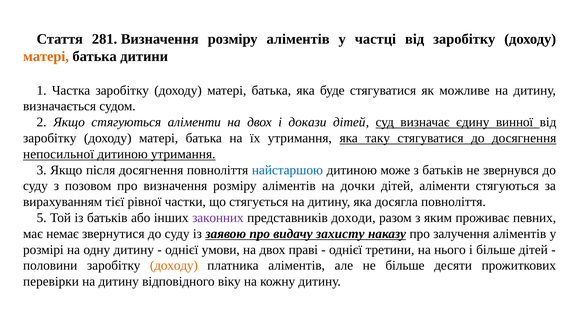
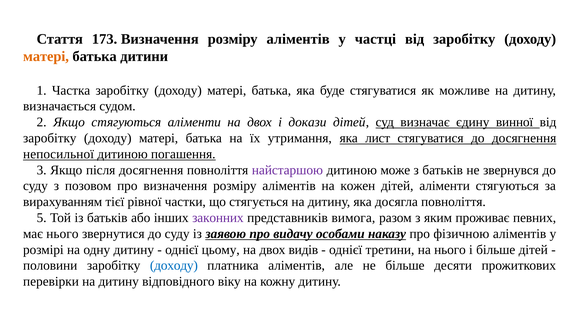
281: 281 -> 173
таку: таку -> лист
дитиною утримання: утримання -> погашення
найстаршою colour: blue -> purple
дочки: дочки -> кожен
доходи: доходи -> вимога
має немає: немає -> нього
захисту: захисту -> особами
залучення: залучення -> фізичною
умови: умови -> цьому
праві: праві -> видів
доходу at (174, 265) colour: orange -> blue
